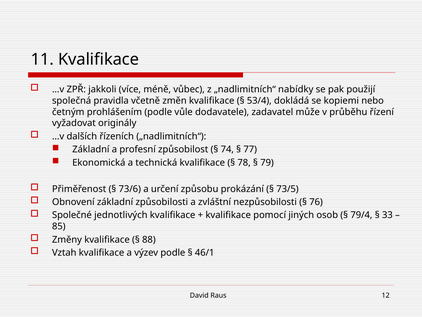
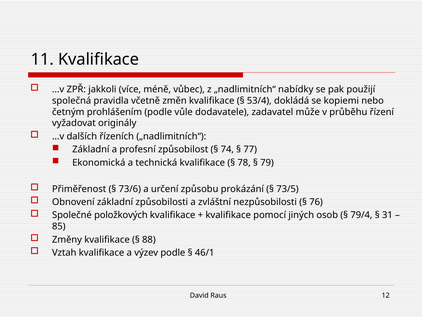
jednotlivých: jednotlivých -> položkových
33: 33 -> 31
